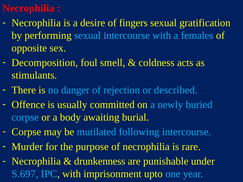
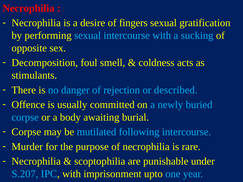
females: females -> sucking
drunkenness: drunkenness -> scoptophilia
S.697: S.697 -> S.207
